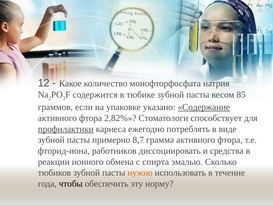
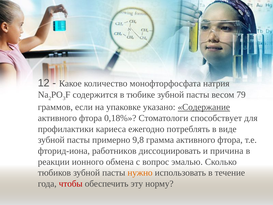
85: 85 -> 79
2,82%: 2,82% -> 0,18%
профилактики underline: present -> none
8,7: 8,7 -> 9,8
средства: средства -> причина
спирта: спирта -> вопрос
чтобы colour: black -> red
